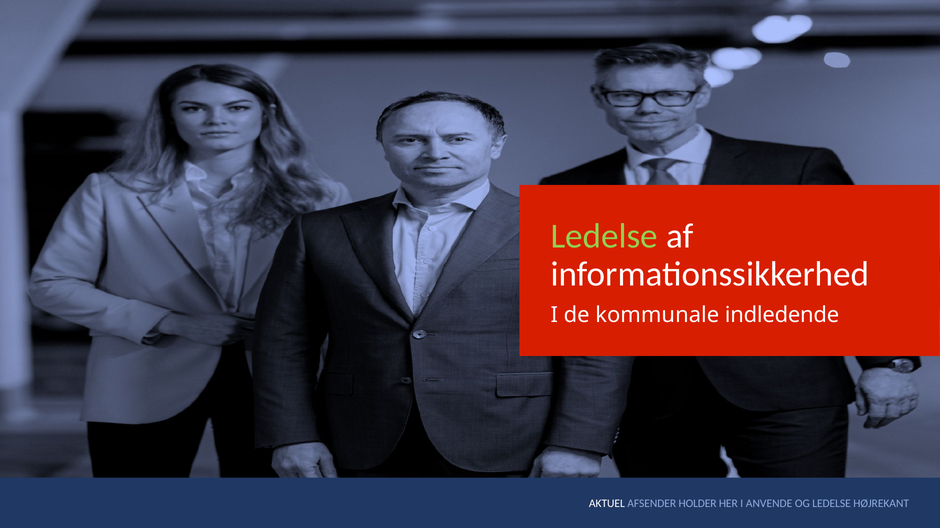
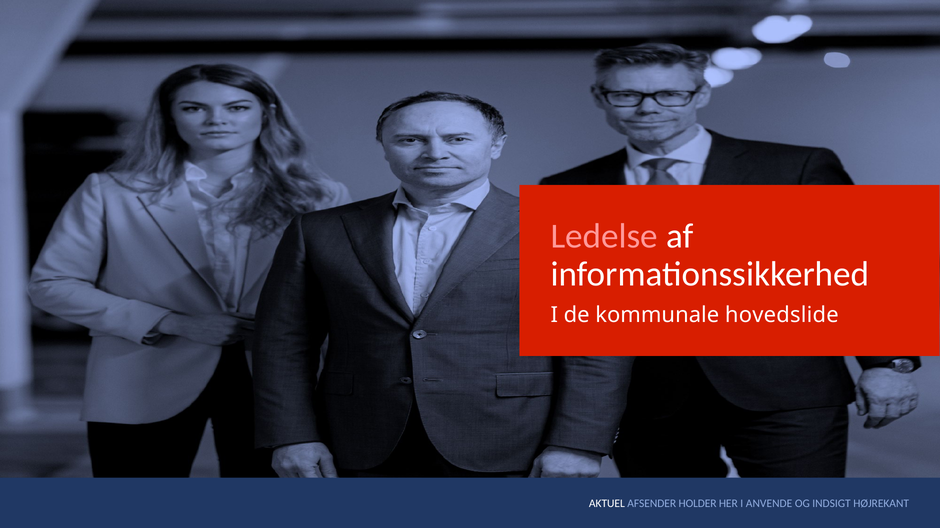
Ledelse at (604, 236) colour: light green -> pink
indledende: indledende -> hovedslide
OG LEDELSE: LEDELSE -> INDSIGT
